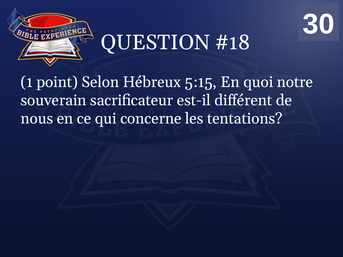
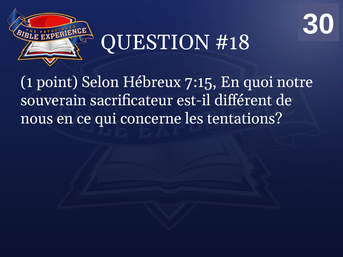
5:15: 5:15 -> 7:15
